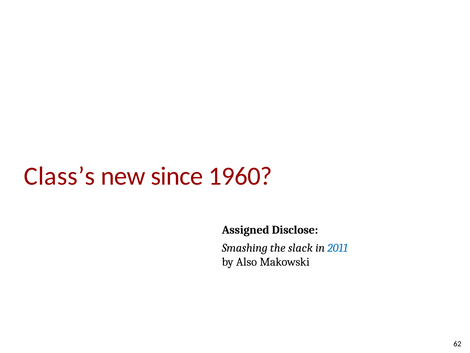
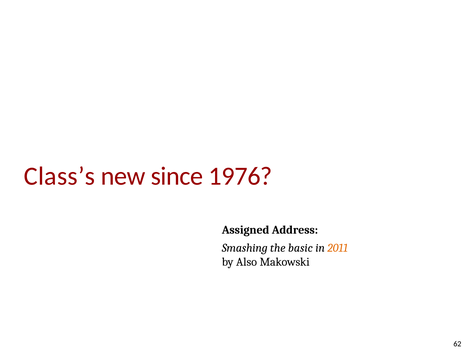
1960: 1960 -> 1976
Disclose: Disclose -> Address
slack: slack -> basic
2011 colour: blue -> orange
